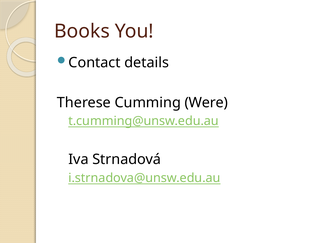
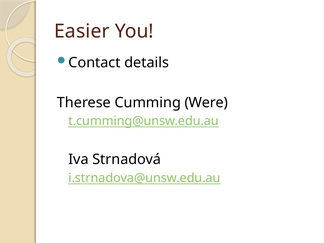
Books: Books -> Easier
